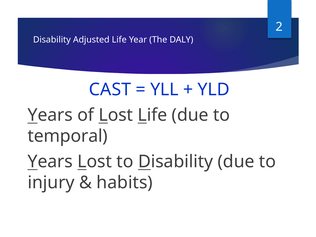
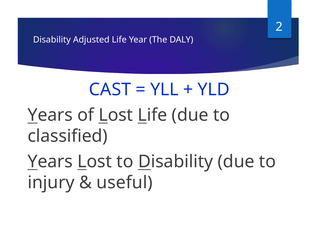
temporal: temporal -> classified
habits: habits -> useful
